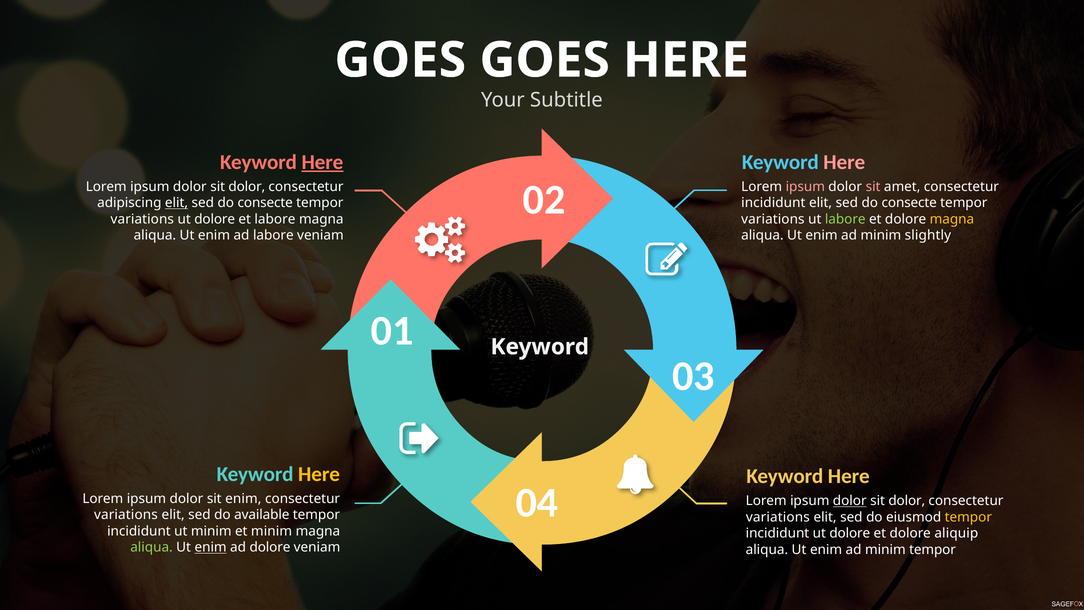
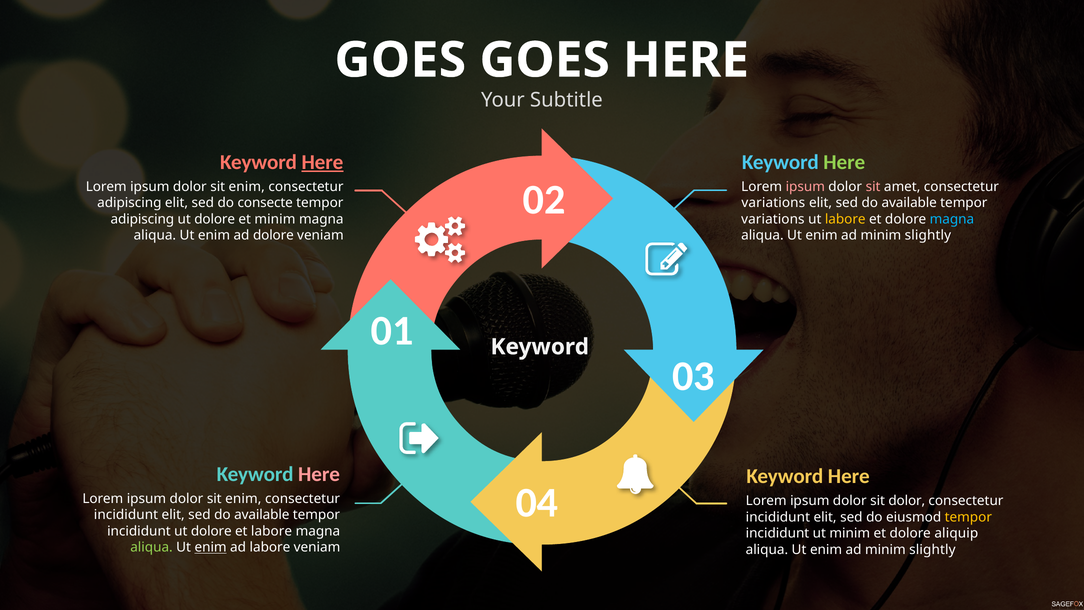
Here at (844, 162) colour: pink -> light green
dolor at (247, 186): dolor -> enim
elit at (177, 203) underline: present -> none
incididunt at (773, 203): incididunt -> variations
consecte at (909, 203): consecte -> available
variations at (142, 219): variations -> adipiscing
et labore: labore -> minim
labore at (845, 219) colour: light green -> yellow
magna at (952, 219) colour: yellow -> light blue
ad labore: labore -> dolore
Here at (319, 474) colour: yellow -> pink
dolor at (850, 501) underline: present -> none
variations at (126, 515): variations -> incididunt
variations at (778, 517): variations -> incididunt
incididunt ut minim: minim -> dolore
et minim: minim -> labore
incididunt ut dolore: dolore -> minim
ad dolore: dolore -> labore
tempor at (933, 549): tempor -> slightly
